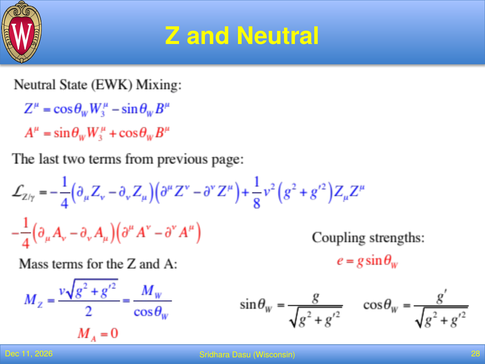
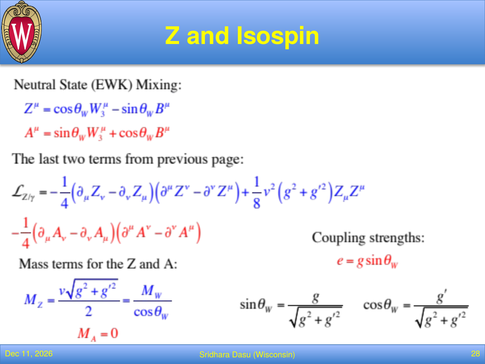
Neutral: Neutral -> Isospin
